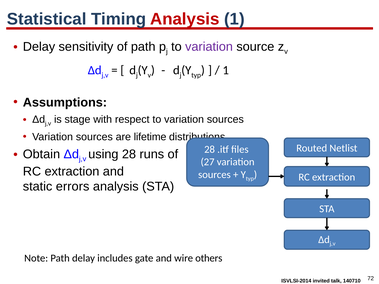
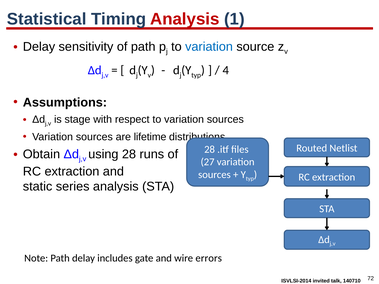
variation at (209, 47) colour: purple -> blue
1 at (226, 70): 1 -> 4
errors: errors -> series
others: others -> errors
